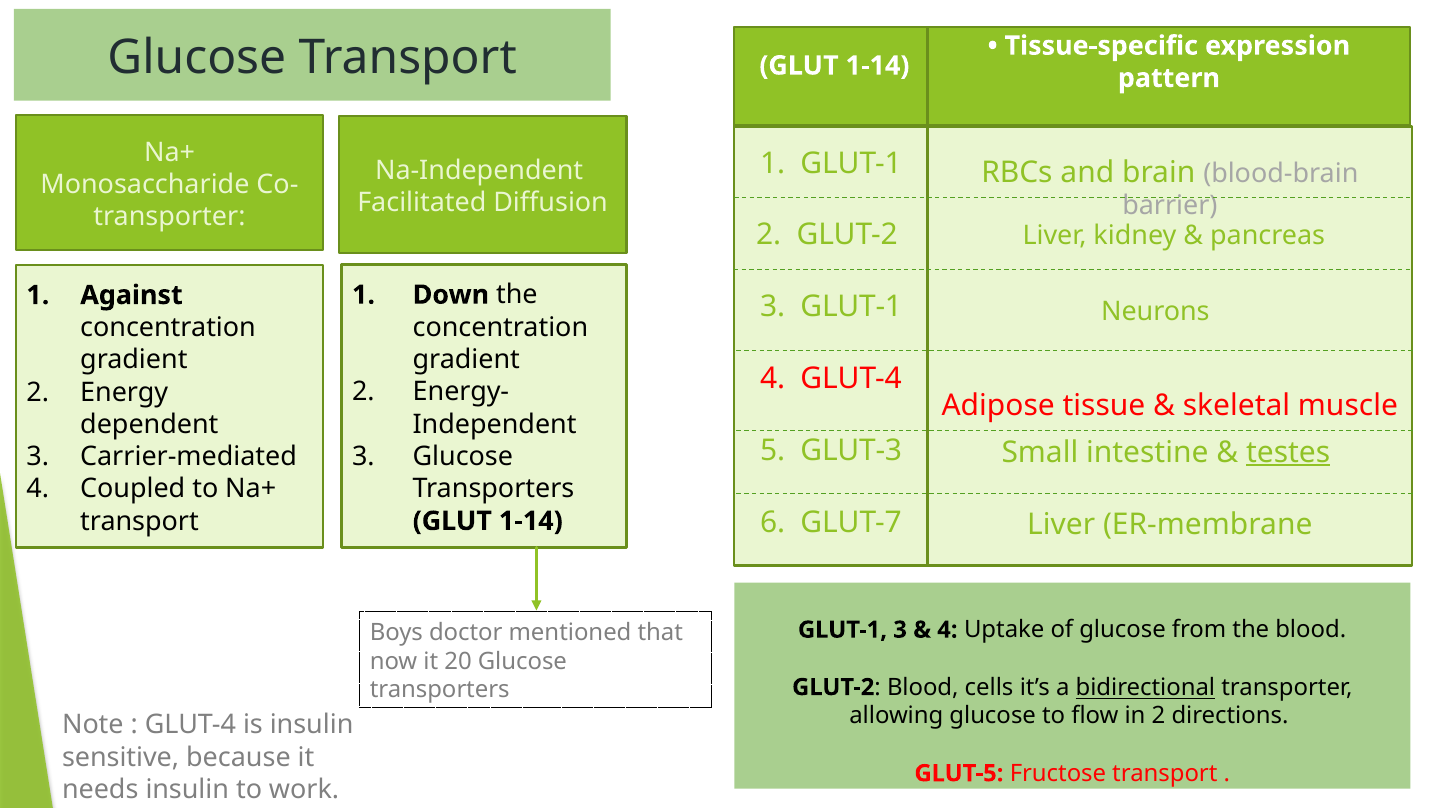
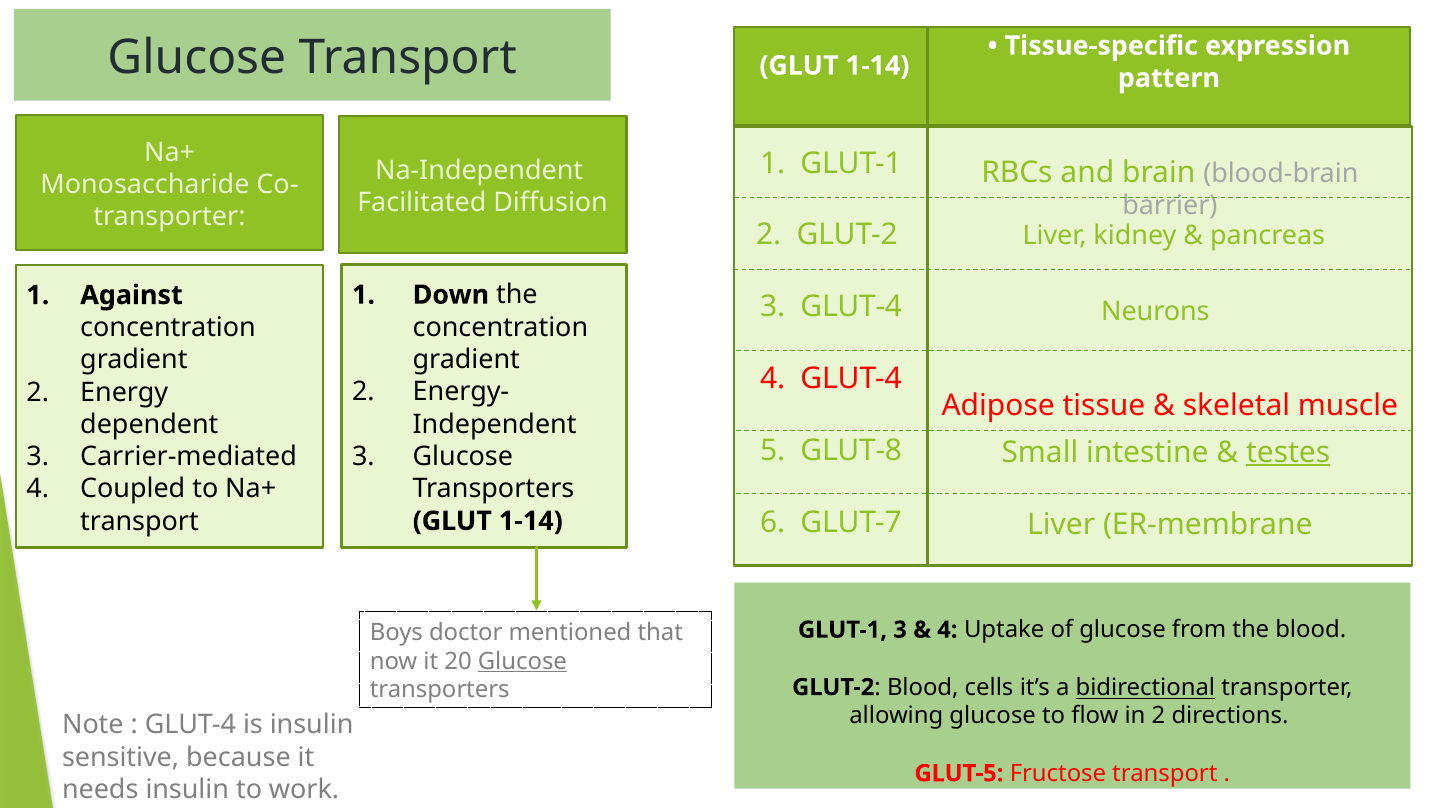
3 GLUT-1: GLUT-1 -> GLUT-4
GLUT-3: GLUT-3 -> GLUT-8
Glucose at (522, 661) underline: none -> present
